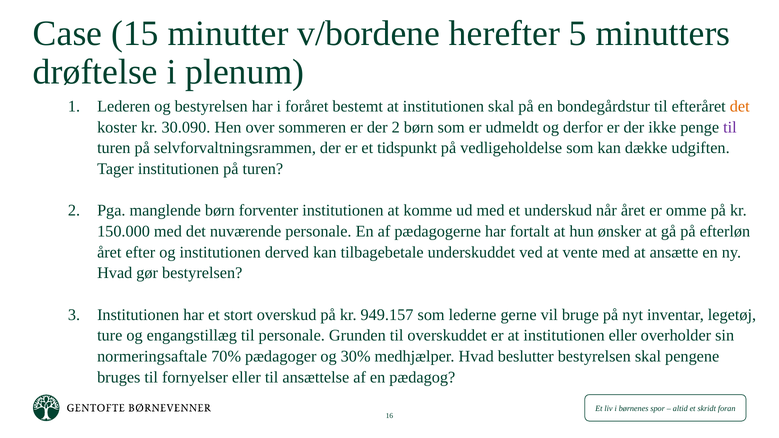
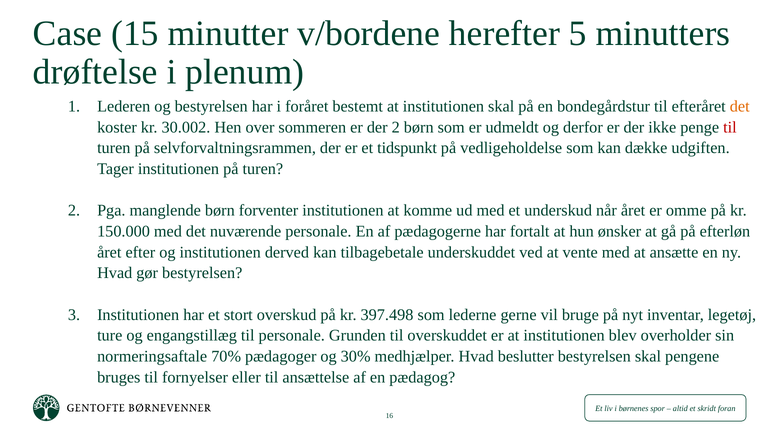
30.090: 30.090 -> 30.002
til at (730, 127) colour: purple -> red
949.157: 949.157 -> 397.498
institutionen eller: eller -> blev
